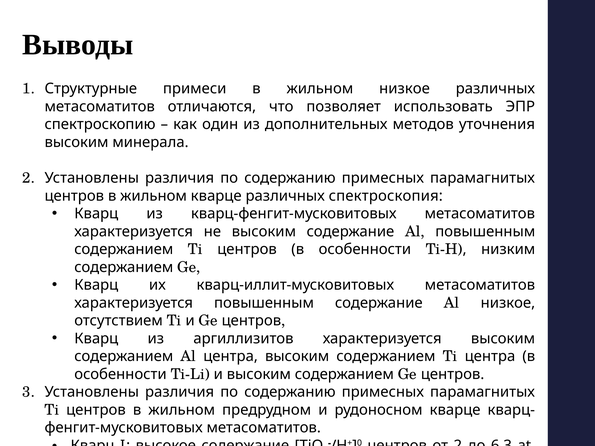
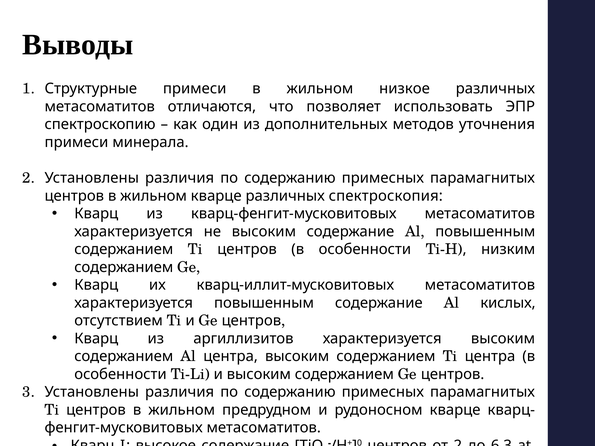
высоким at (77, 142): высоким -> примеси
Al низкое: низкое -> кислых
